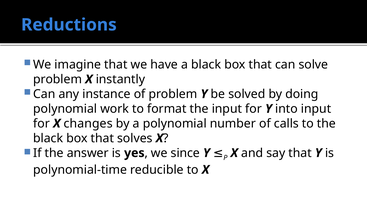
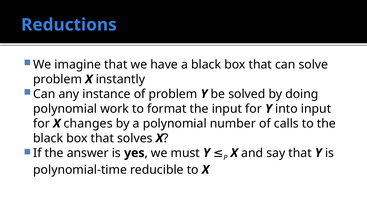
since: since -> must
